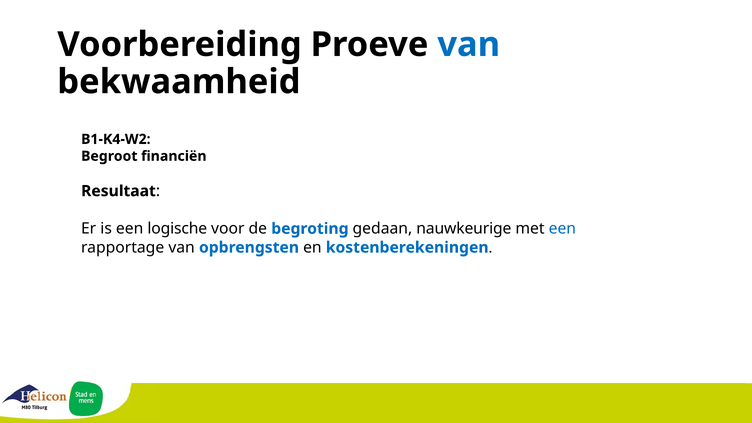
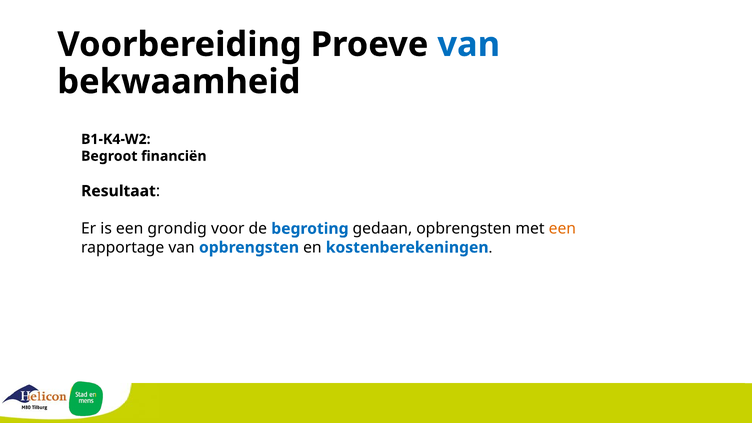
logische: logische -> grondig
gedaan nauwkeurige: nauwkeurige -> opbrengsten
een at (562, 229) colour: blue -> orange
